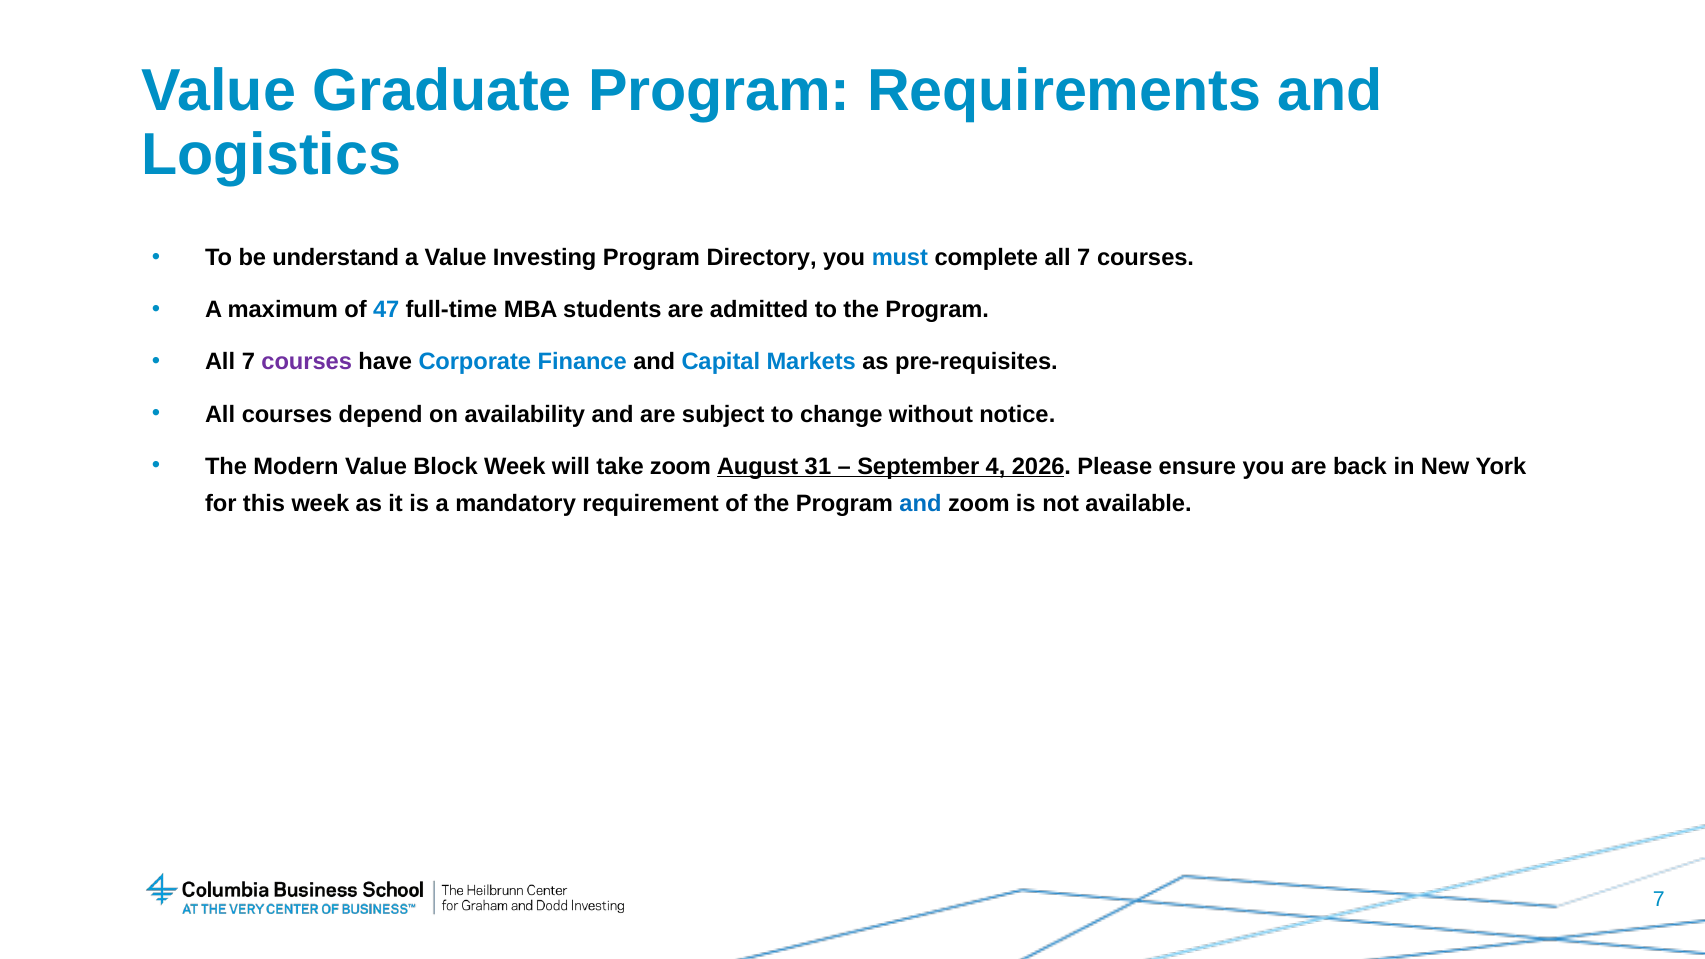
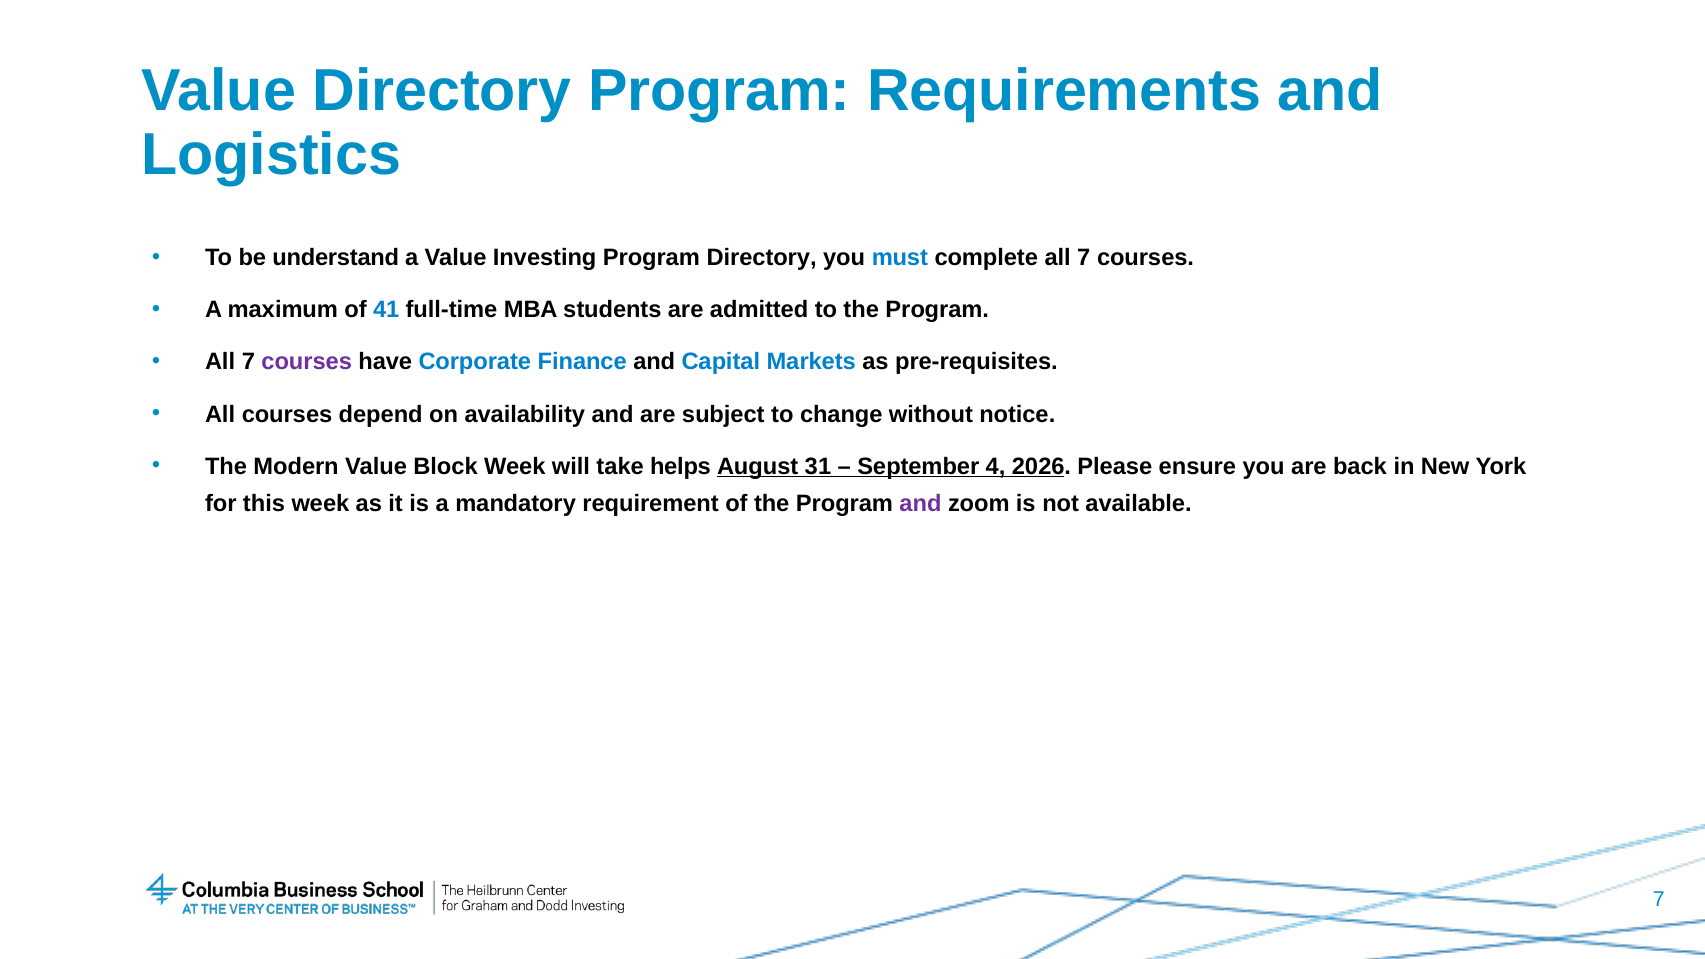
Value Graduate: Graduate -> Directory
47: 47 -> 41
take zoom: zoom -> helps
and at (920, 504) colour: blue -> purple
